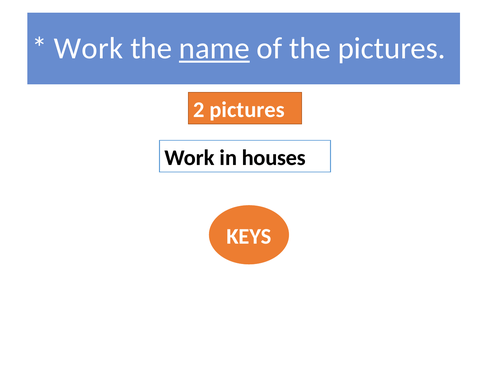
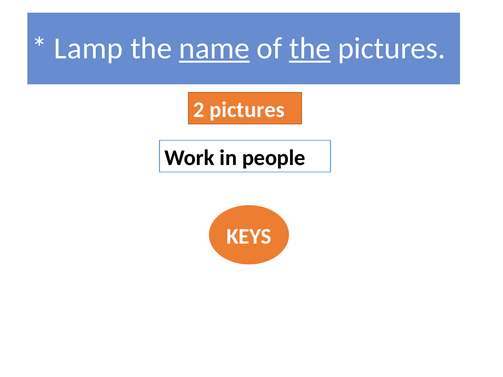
Work at (88, 48): Work -> Lamp
the at (310, 48) underline: none -> present
houses: houses -> people
